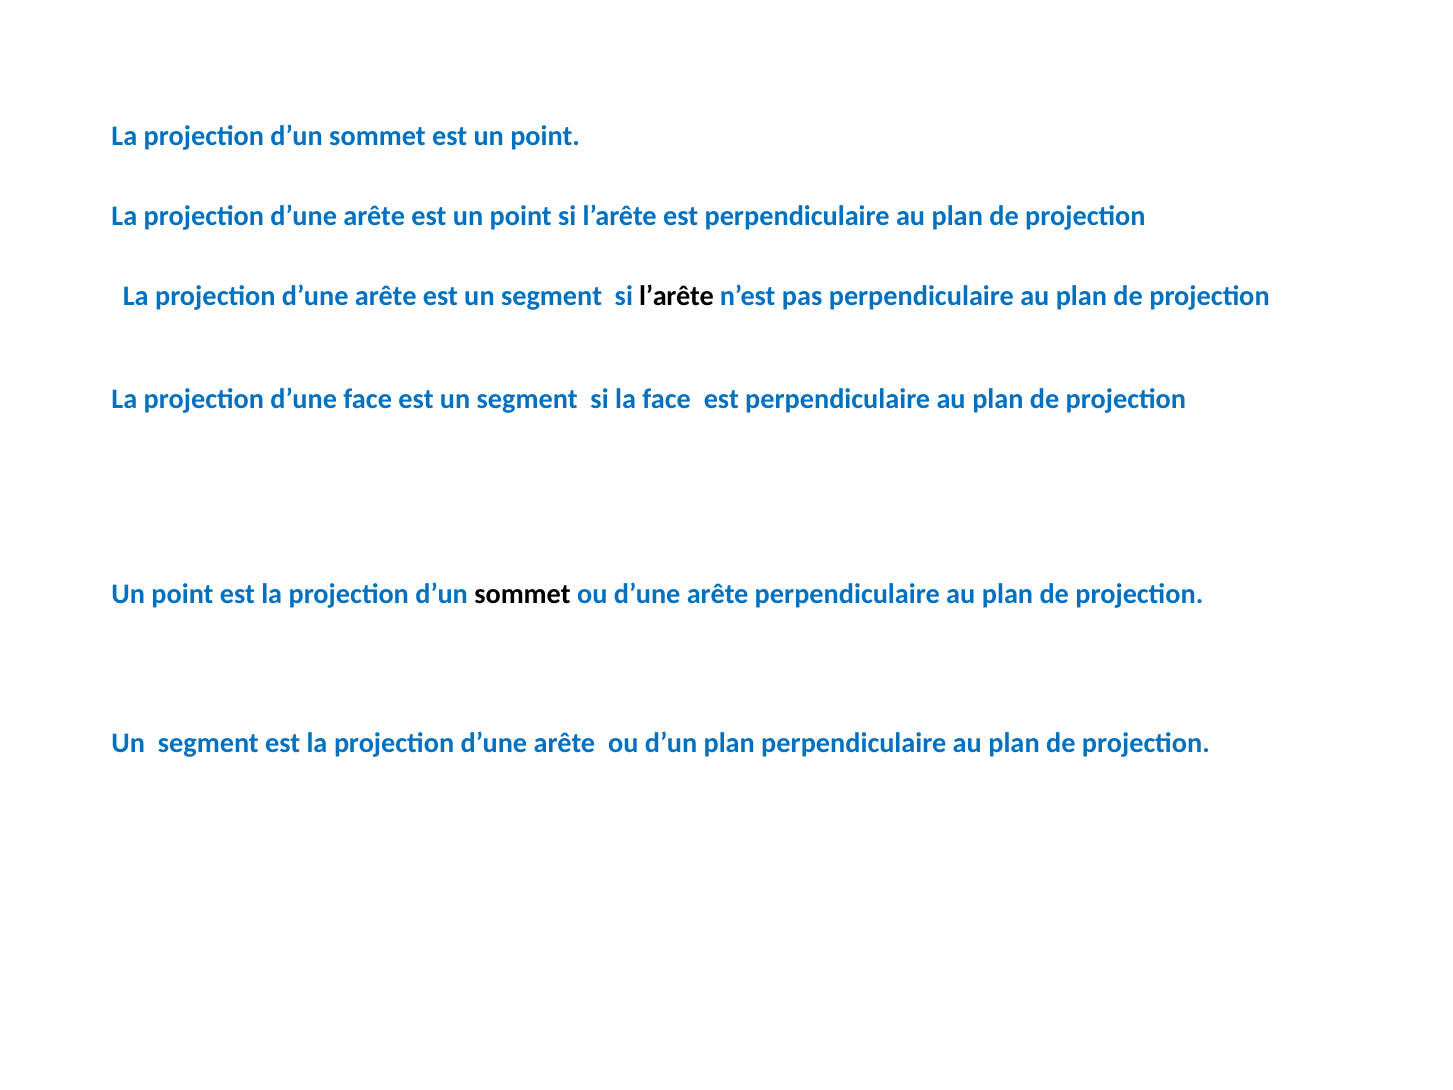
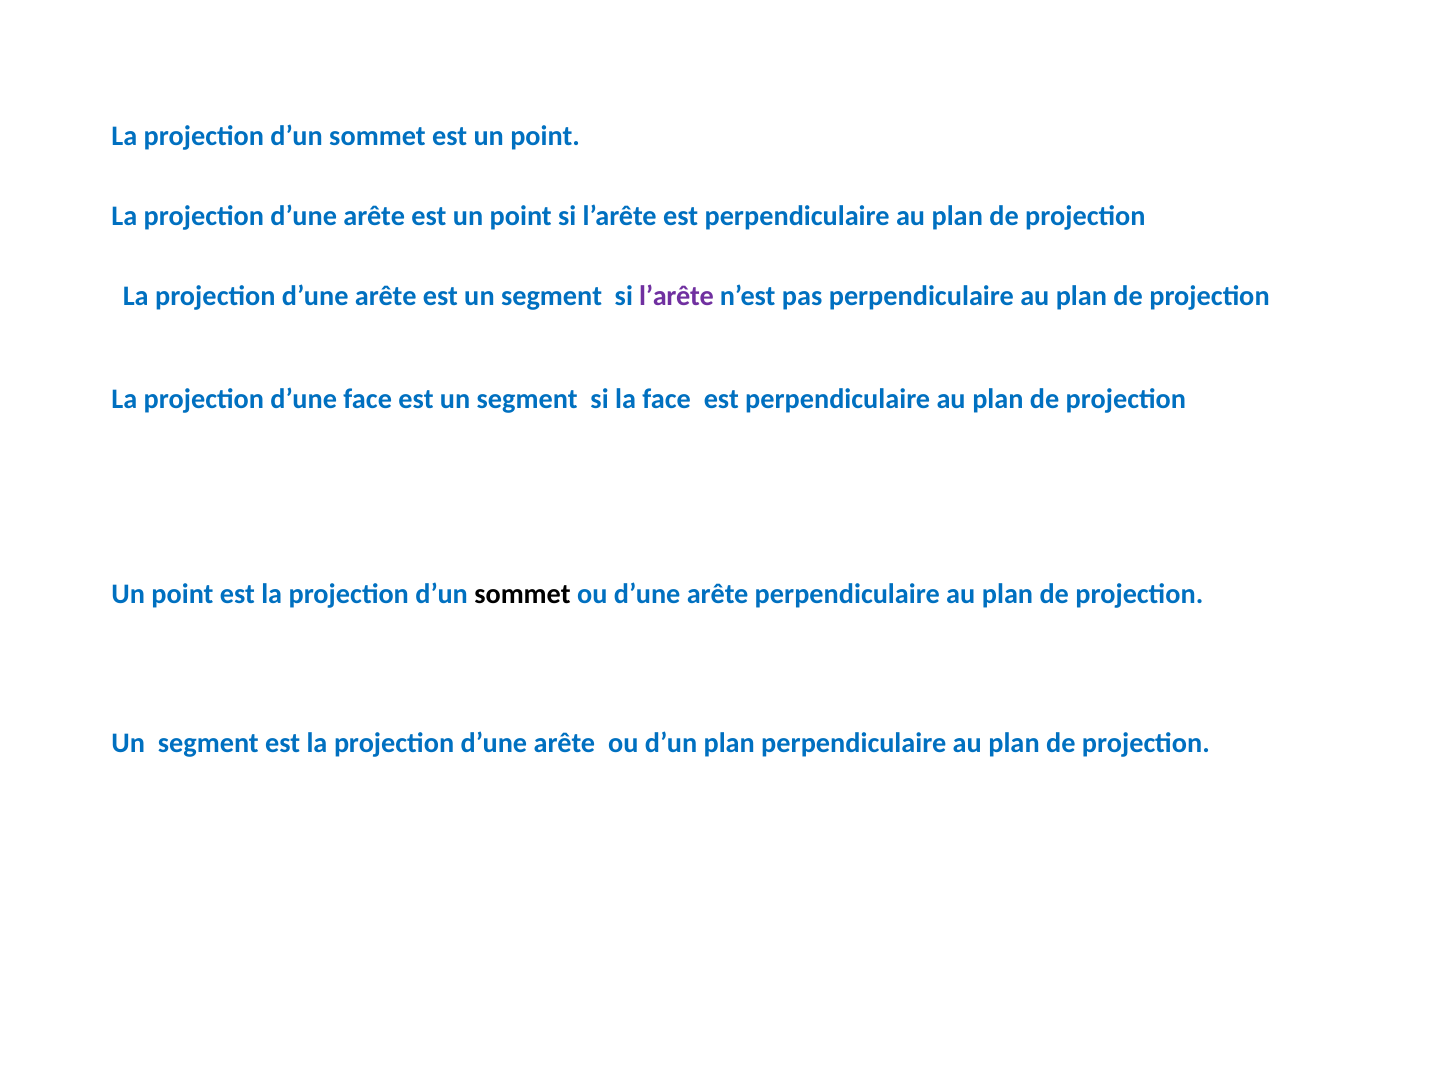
l’arête at (677, 296) colour: black -> purple
